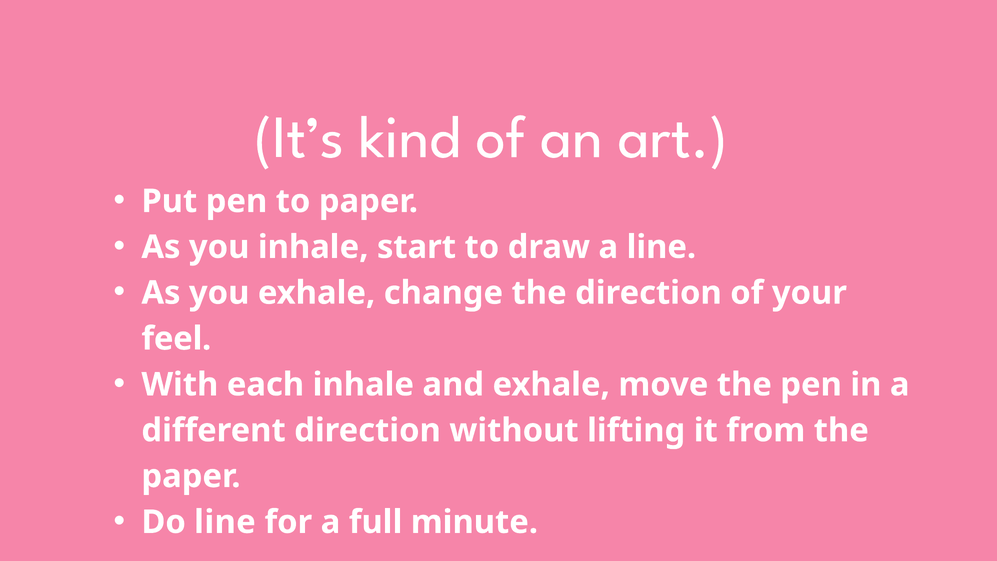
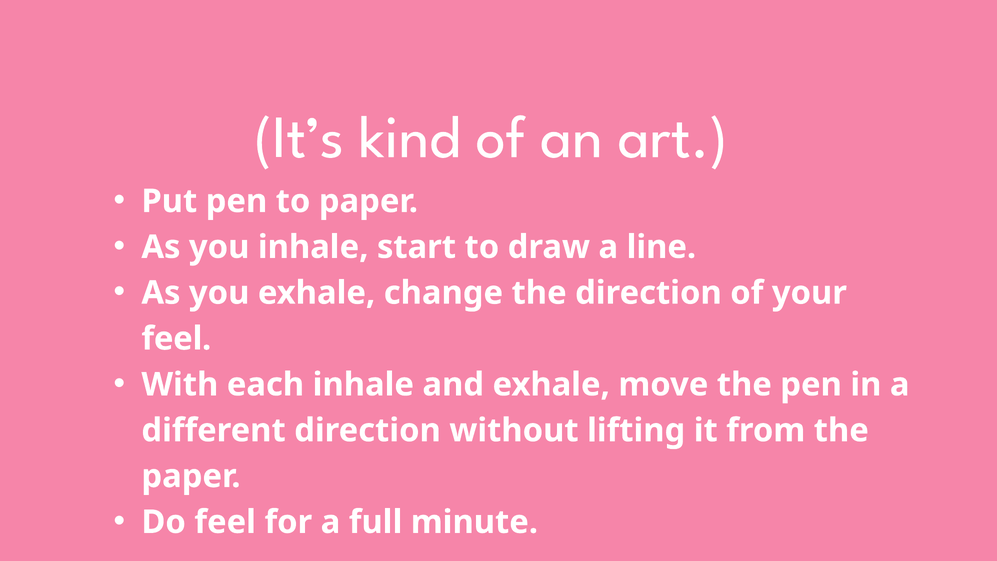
Do line: line -> feel
